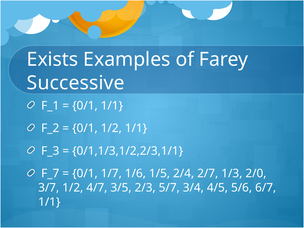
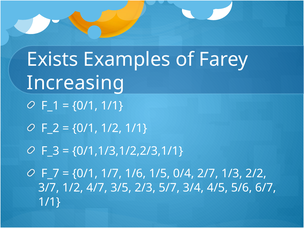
Successive: Successive -> Increasing
2/4: 2/4 -> 0/4
2/0: 2/0 -> 2/2
